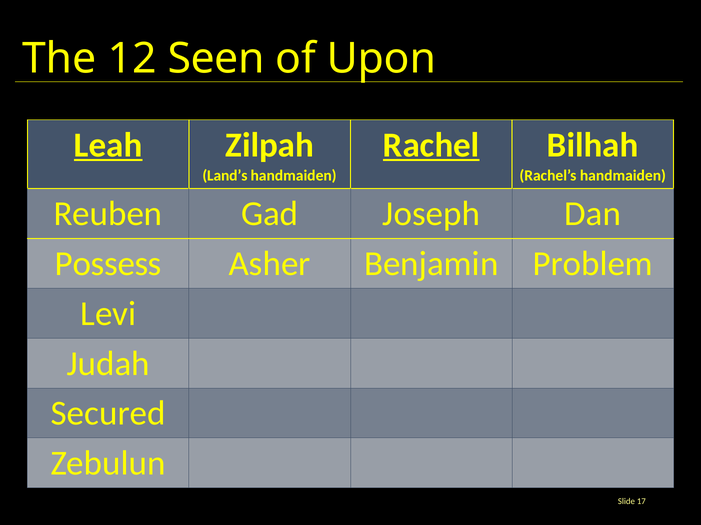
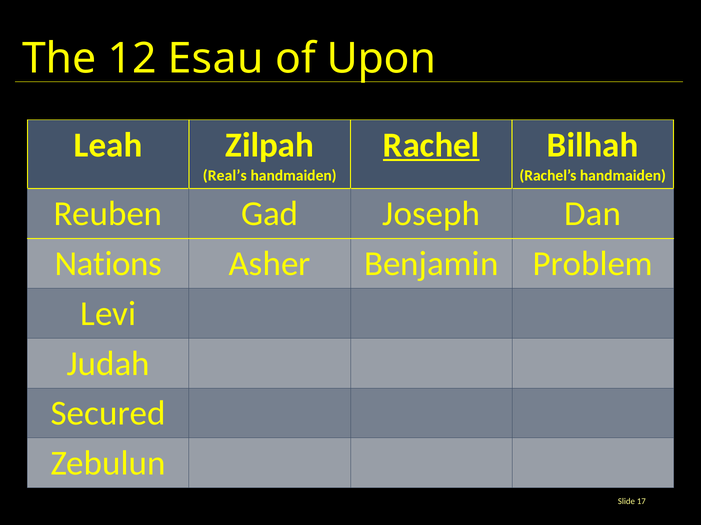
Seen: Seen -> Esau
Leah underline: present -> none
Land’s: Land’s -> Real’s
Possess: Possess -> Nations
